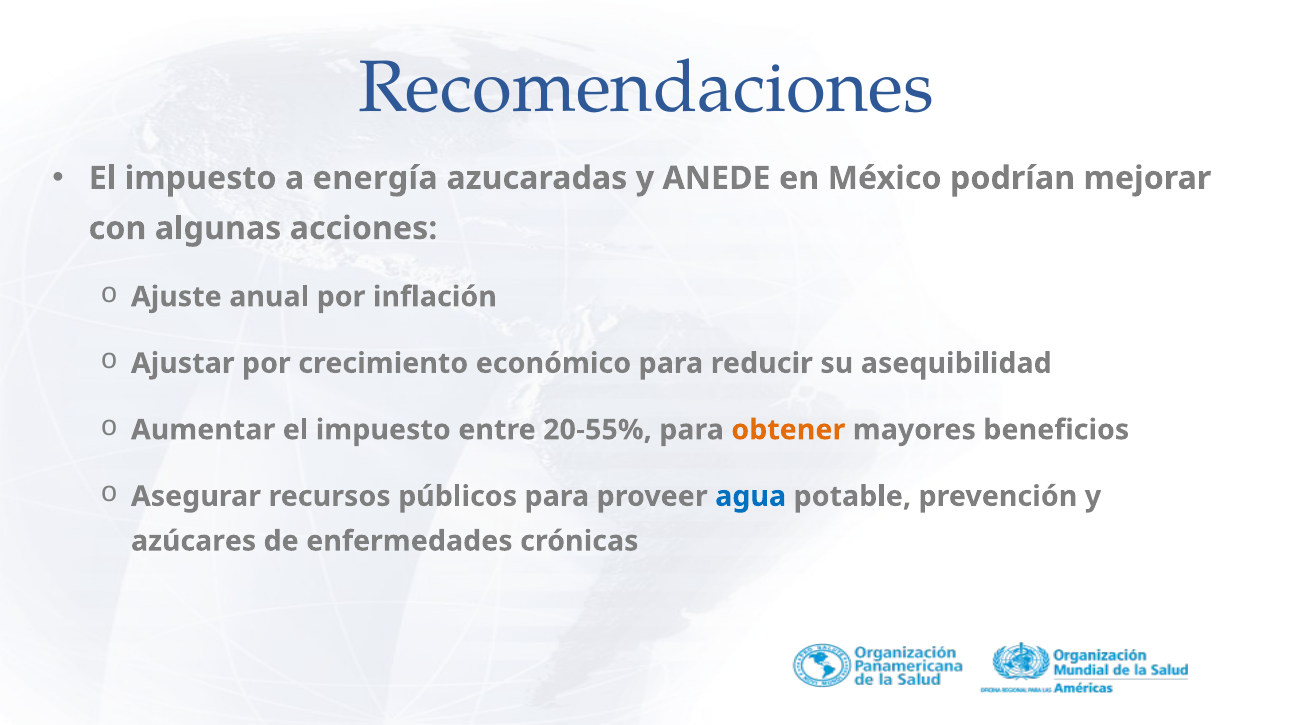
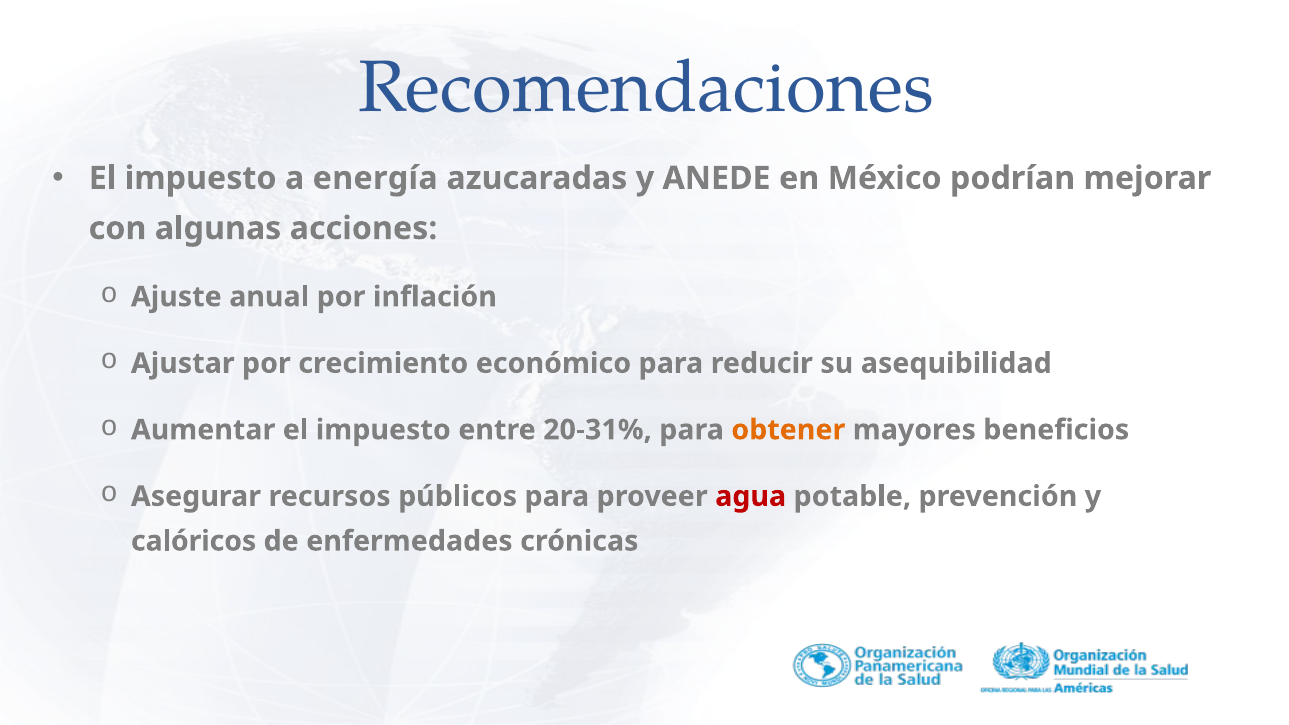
20-55%: 20-55% -> 20-31%
agua colour: blue -> red
azúcares: azúcares -> calóricos
